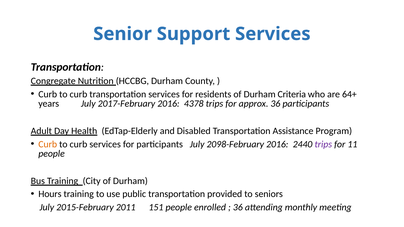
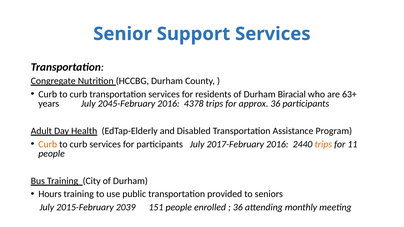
Criteria: Criteria -> Biracial
64+: 64+ -> 63+
2017-February: 2017-February -> 2045-February
2098-February: 2098-February -> 2017-February
trips at (323, 144) colour: purple -> orange
2011: 2011 -> 2039
